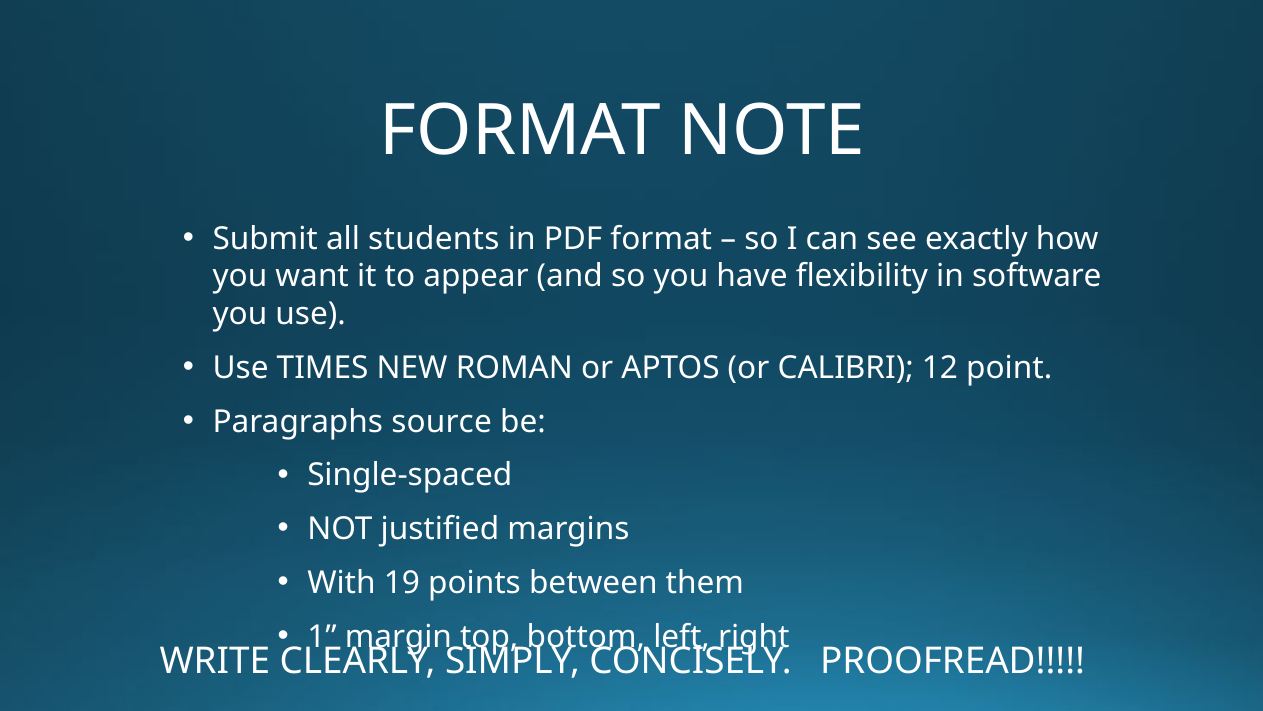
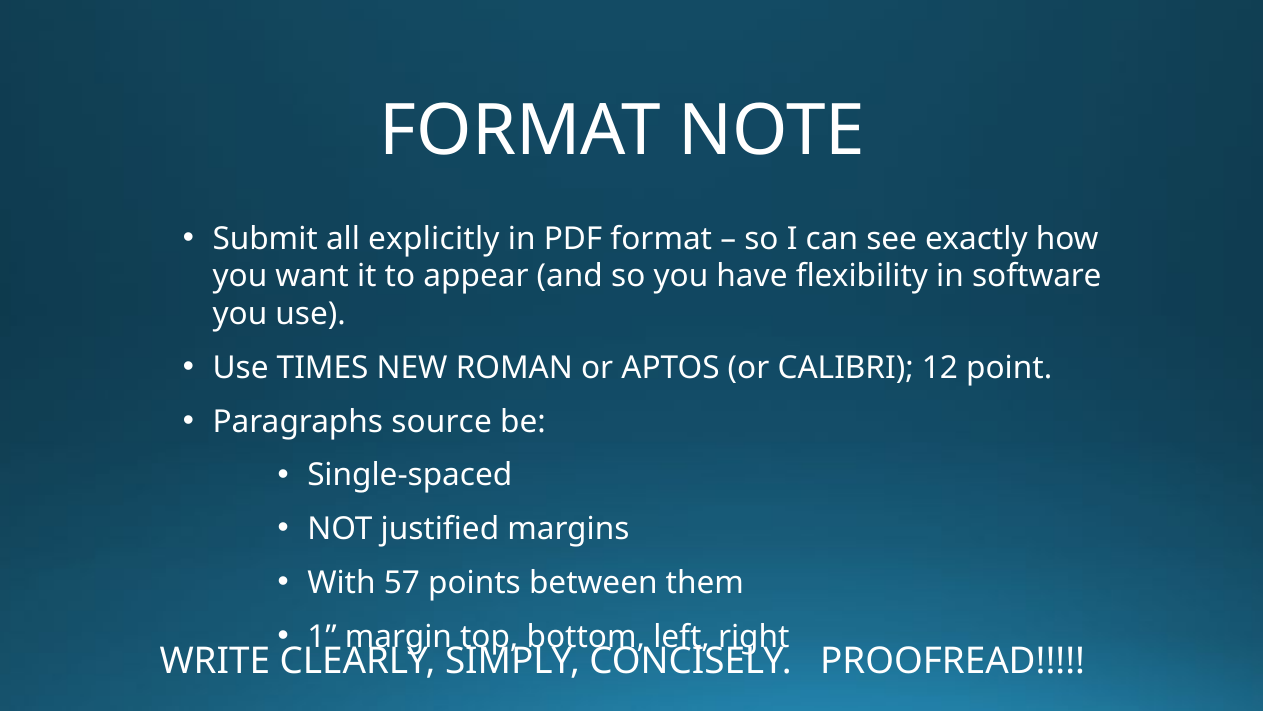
students: students -> explicitly
19: 19 -> 57
